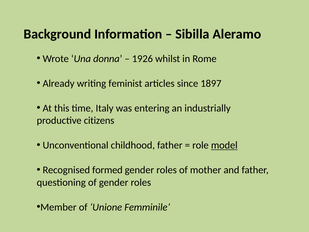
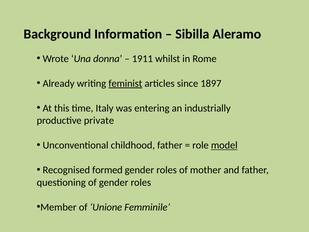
1926: 1926 -> 1911
feminist underline: none -> present
citizens: citizens -> private
